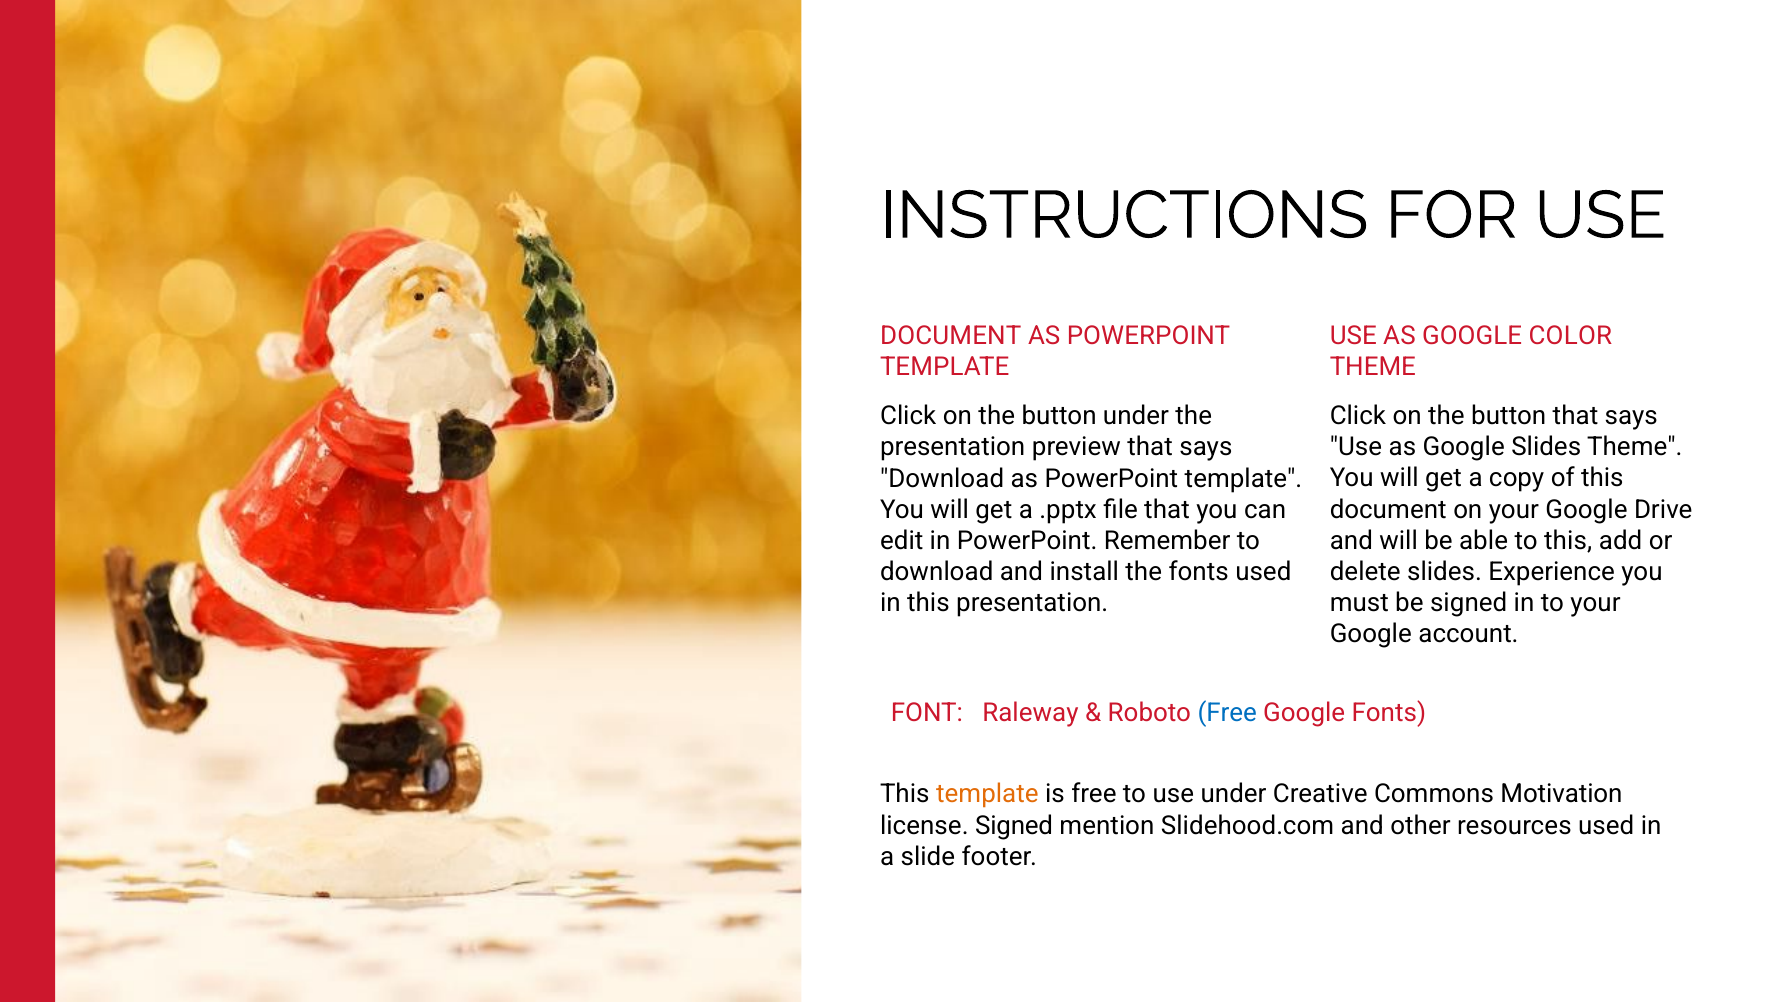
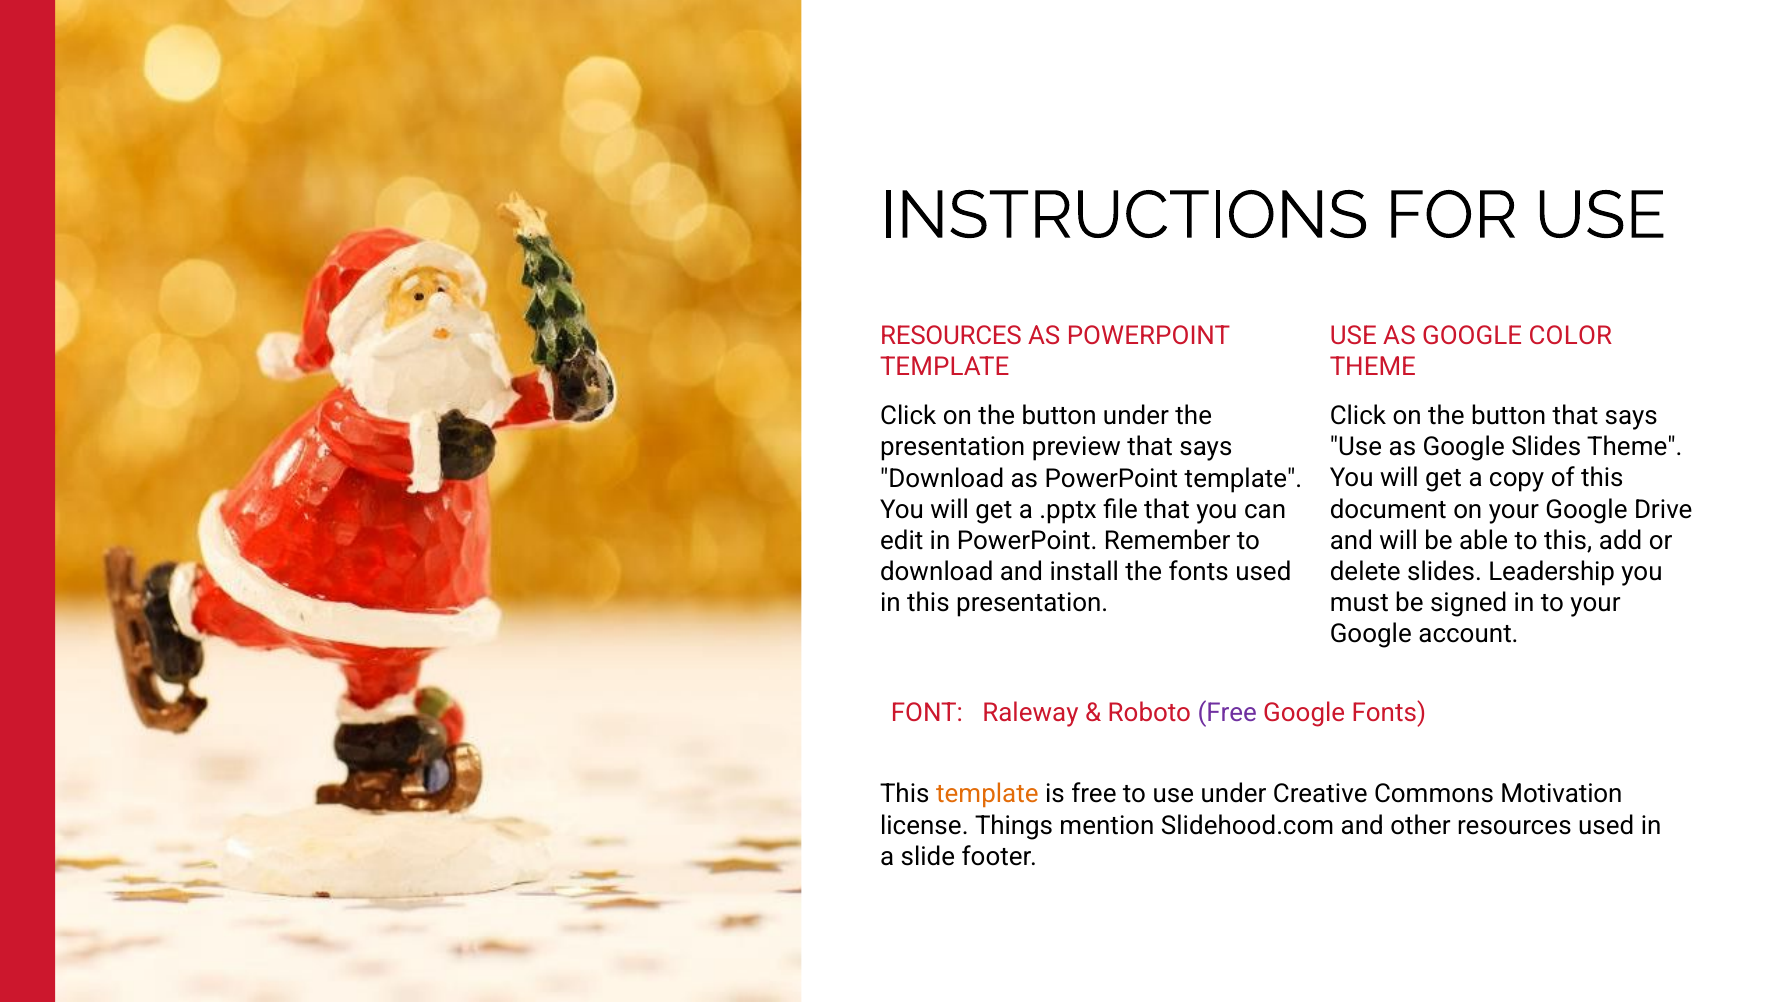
DOCUMENT at (951, 336): DOCUMENT -> RESOURCES
Experience: Experience -> Leadership
Free at (1227, 712) colour: blue -> purple
license Signed: Signed -> Things
